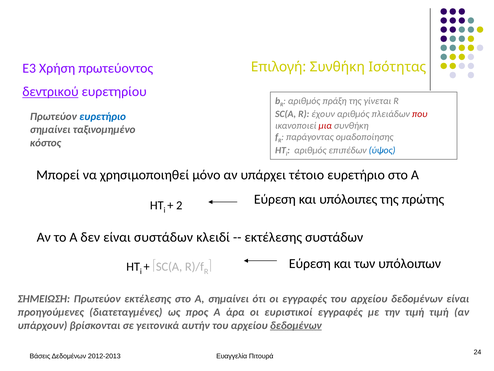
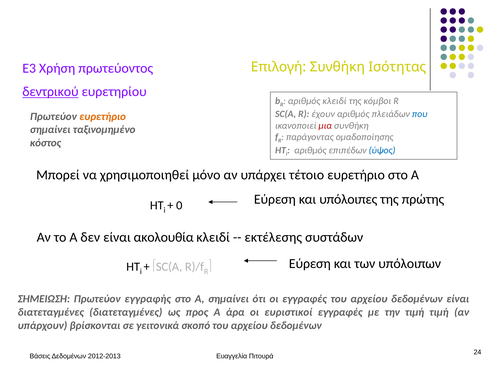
αριθμός πράξη: πράξη -> κλειδί
γίνεται: γίνεται -> κόμβοι
που colour: red -> blue
ευρετήριο at (103, 116) colour: blue -> orange
2: 2 -> 0
είναι συστάδων: συστάδων -> ακολουθία
Πρωτεύον εκτέλεσης: εκτέλεσης -> εγγραφής
προηγούμενες at (51, 312): προηγούμενες -> διατεταγμένες
αυτήν: αυτήν -> σκοπό
δεδομένων at (296, 325) underline: present -> none
